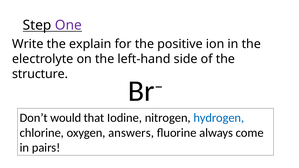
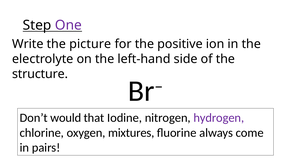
explain: explain -> picture
hydrogen colour: blue -> purple
answers: answers -> mixtures
